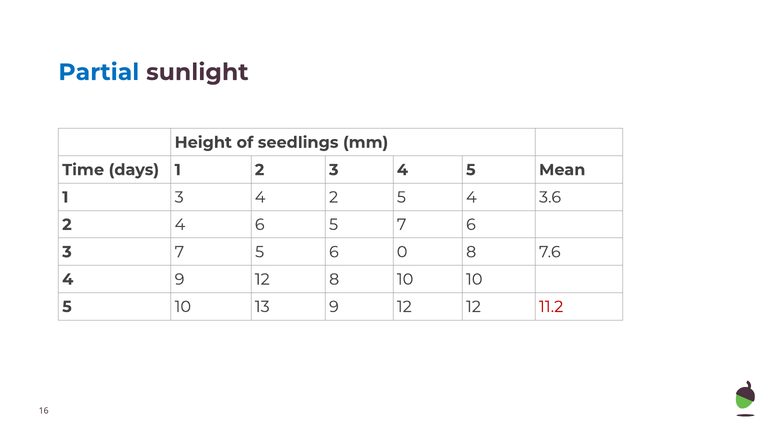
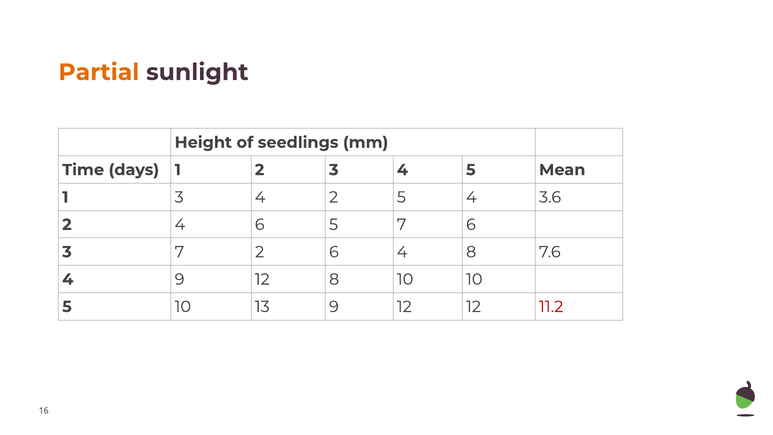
Partial colour: blue -> orange
7 5: 5 -> 2
6 0: 0 -> 4
